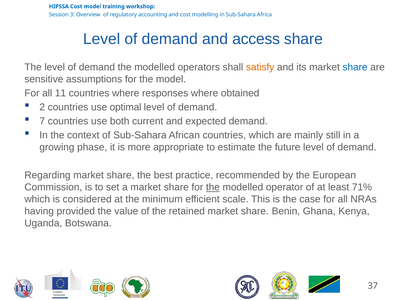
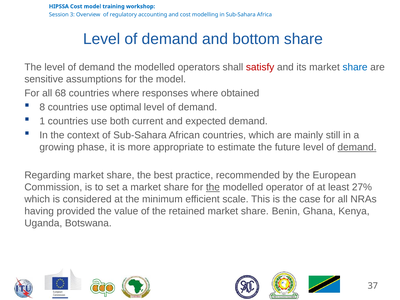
access: access -> bottom
satisfy colour: orange -> red
11: 11 -> 68
2: 2 -> 8
7: 7 -> 1
demand at (357, 147) underline: none -> present
71%: 71% -> 27%
